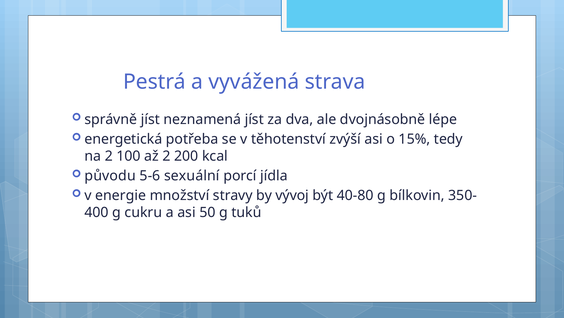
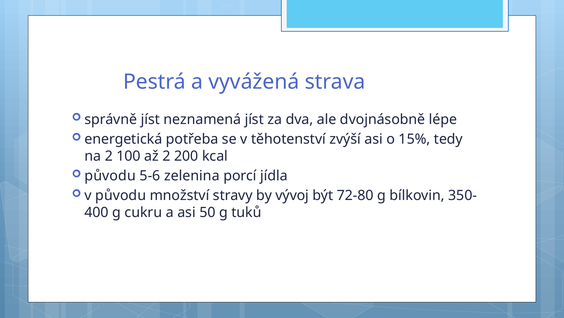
sexuální: sexuální -> zelenina
v energie: energie -> původu
40-80: 40-80 -> 72-80
